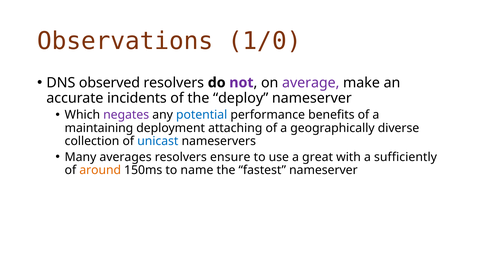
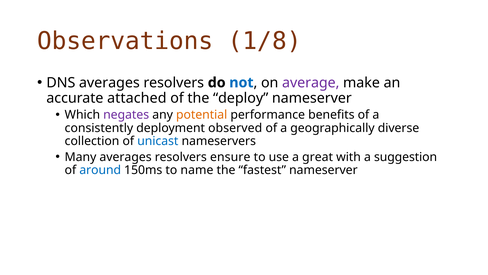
1/0: 1/0 -> 1/8
DNS observed: observed -> averages
not colour: purple -> blue
incidents: incidents -> attached
potential colour: blue -> orange
maintaining: maintaining -> consistently
attaching: attaching -> observed
sufficiently: sufficiently -> suggestion
around colour: orange -> blue
